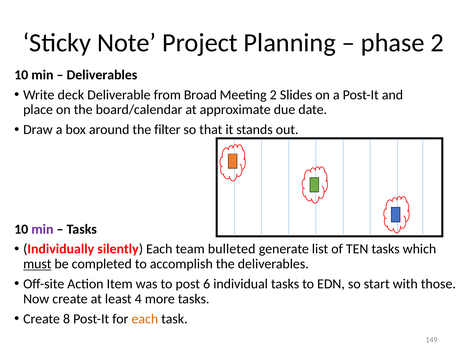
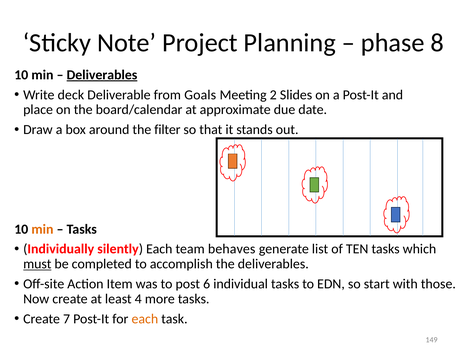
phase 2: 2 -> 8
Deliverables at (102, 75) underline: none -> present
Broad: Broad -> Goals
min at (42, 229) colour: purple -> orange
bulleted: bulleted -> behaves
8: 8 -> 7
